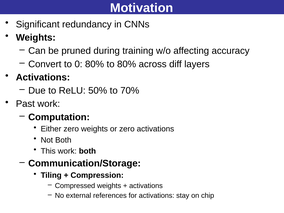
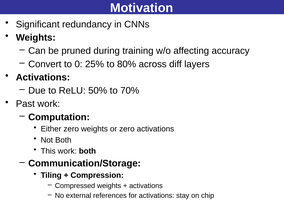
0 80%: 80% -> 25%
